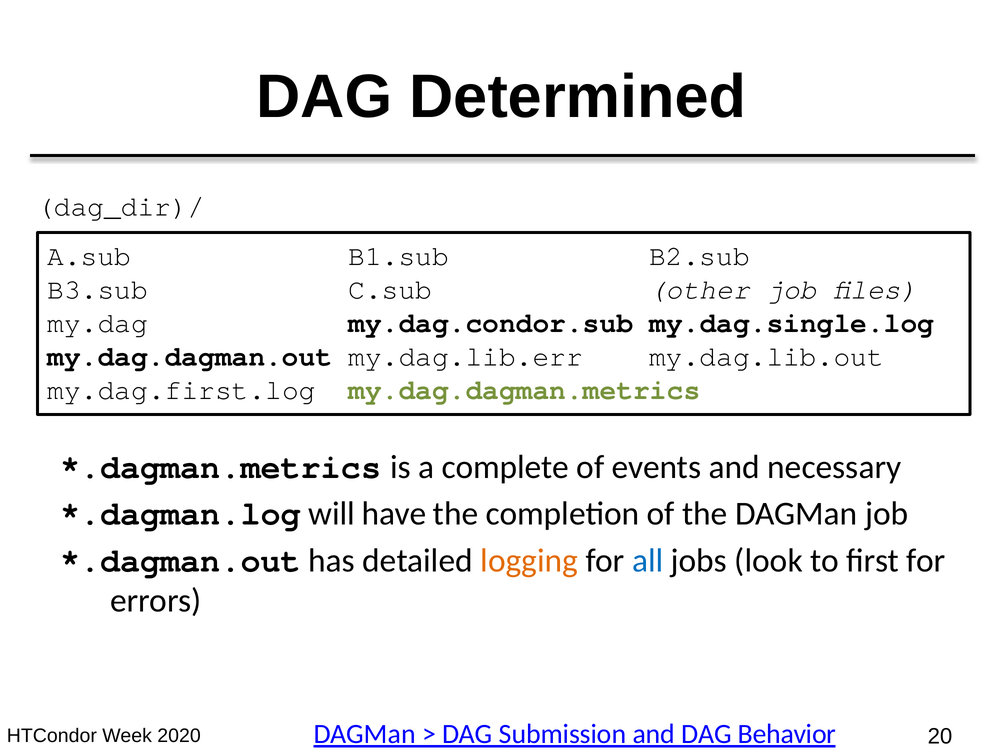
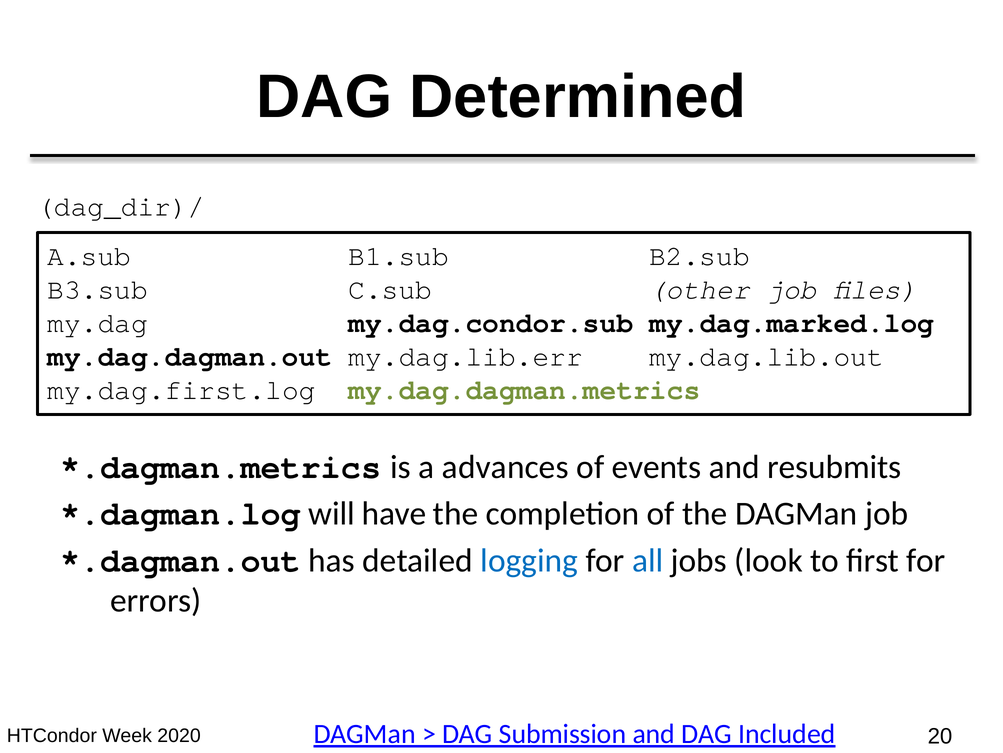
my.dag.single.log: my.dag.single.log -> my.dag.marked.log
complete: complete -> advances
necessary: necessary -> resubmits
logging colour: orange -> blue
Behavior: Behavior -> Included
